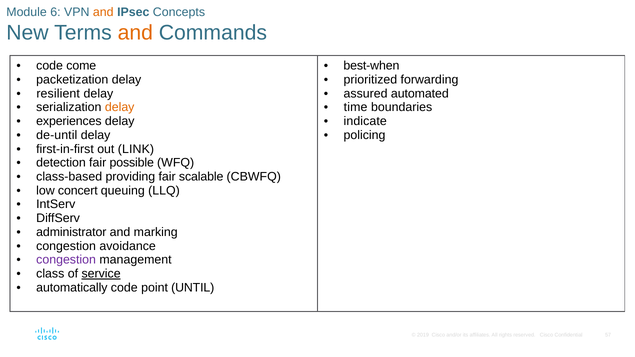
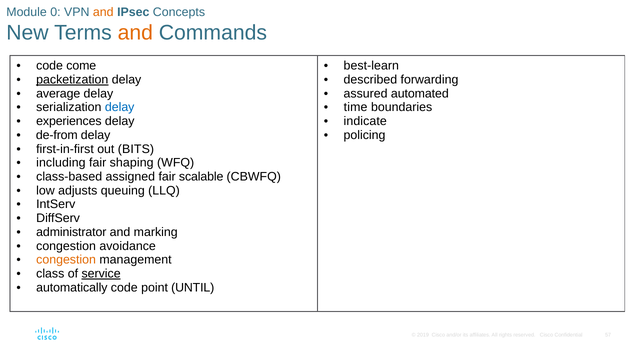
6: 6 -> 0
best-when: best-when -> best-learn
packetization underline: none -> present
prioritized: prioritized -> described
resilient: resilient -> average
delay at (120, 107) colour: orange -> blue
de-until: de-until -> de-from
LINK: LINK -> BITS
detection: detection -> including
possible: possible -> shaping
providing: providing -> assigned
concert: concert -> adjusts
congestion at (66, 260) colour: purple -> orange
